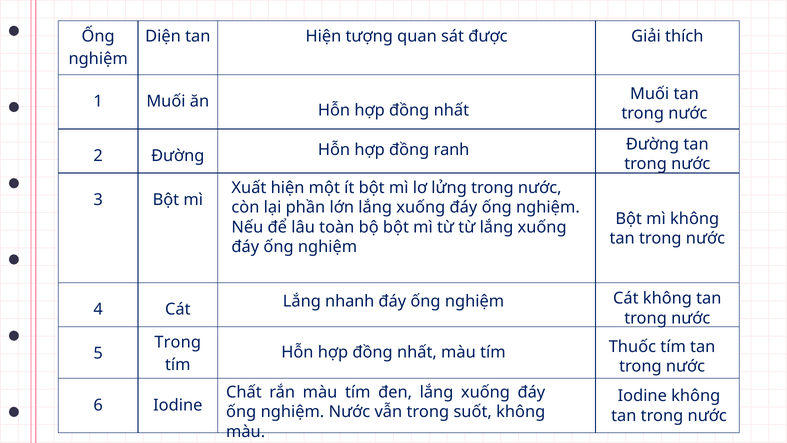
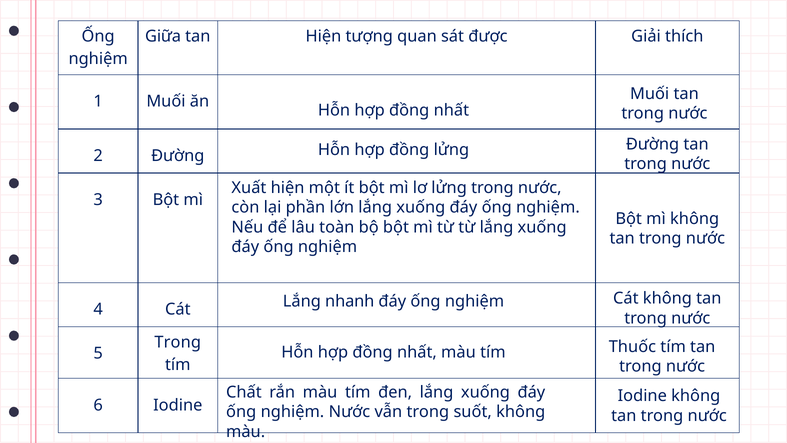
Diện: Diện -> Giữa
đồng ranh: ranh -> lửng
